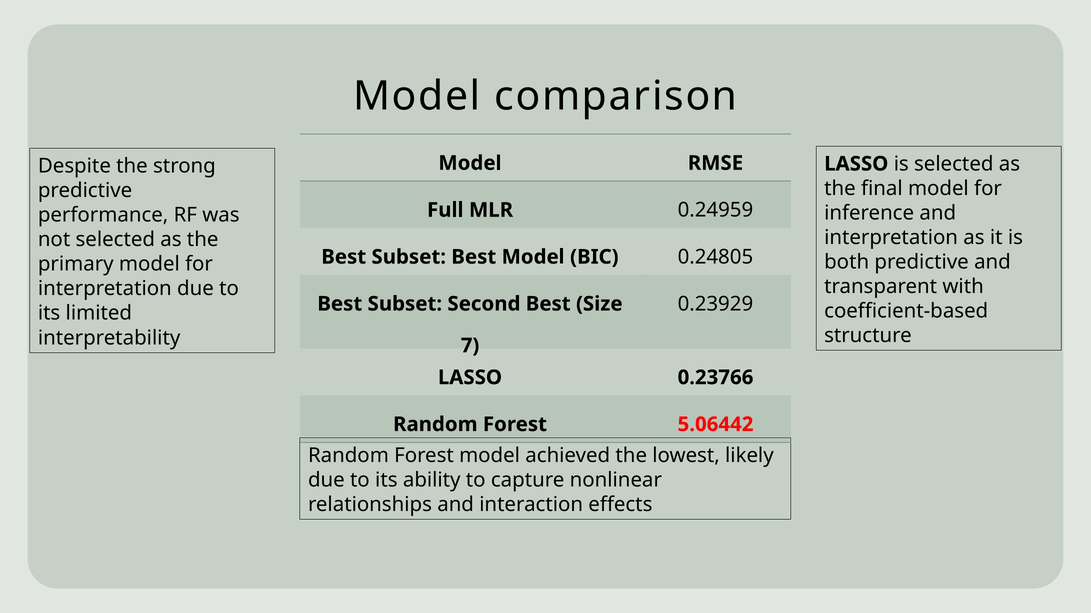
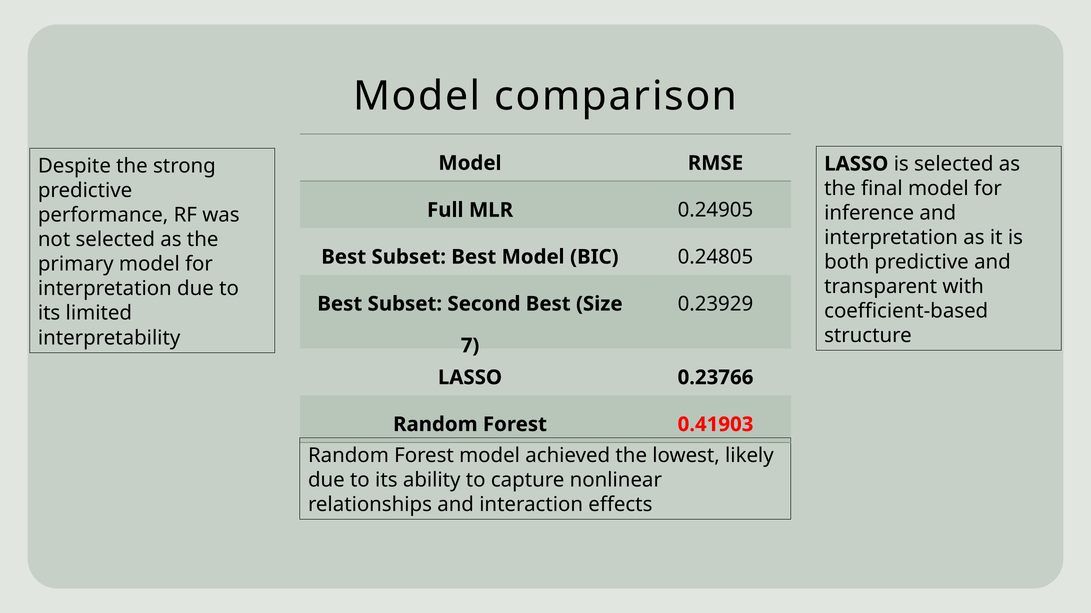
0.24959: 0.24959 -> 0.24905
5.06442: 5.06442 -> 0.41903
